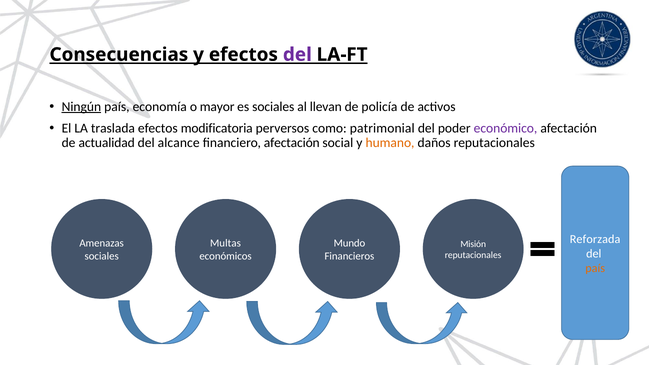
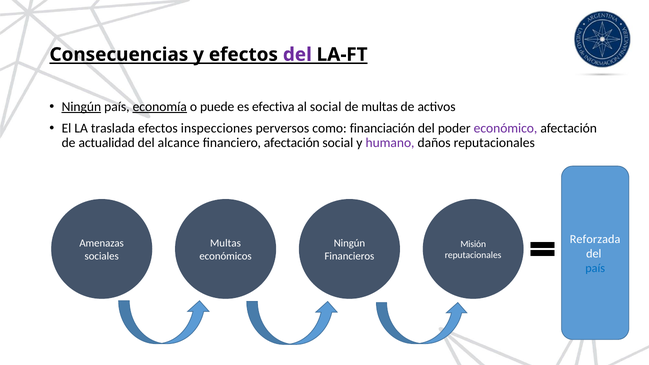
economía underline: none -> present
mayor: mayor -> puede
es sociales: sociales -> efectiva
al llevan: llevan -> social
de policía: policía -> multas
modificatoria: modificatoria -> inspecciones
patrimonial: patrimonial -> financiación
humano colour: orange -> purple
Mundo at (349, 243): Mundo -> Ningún
país at (595, 268) colour: orange -> blue
